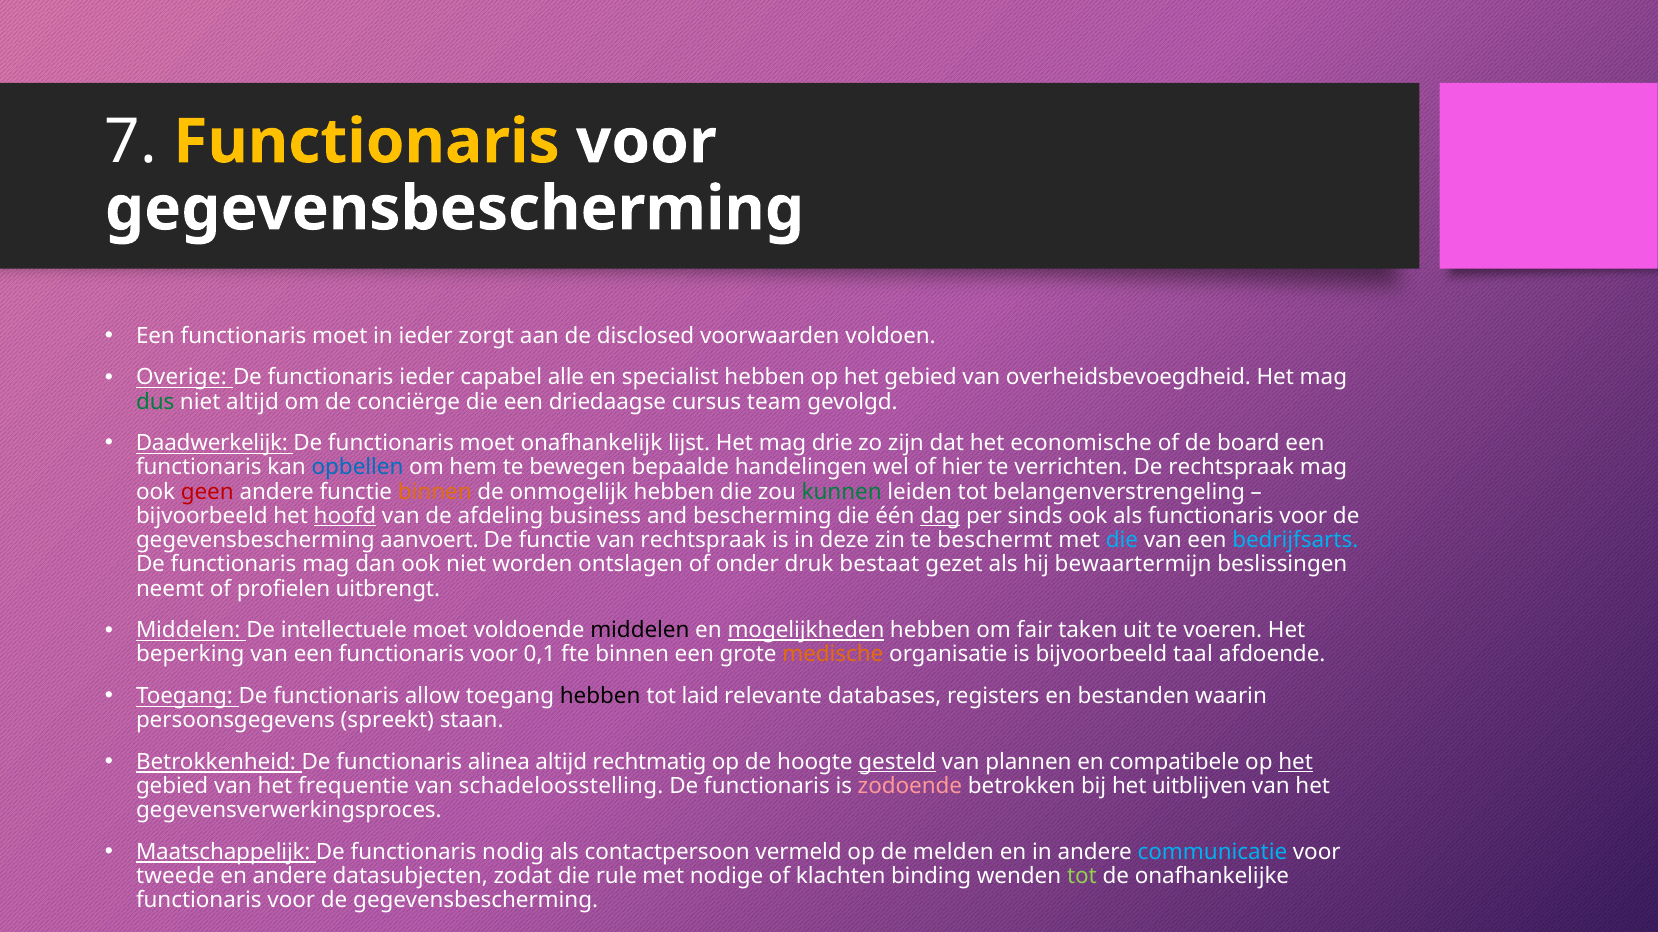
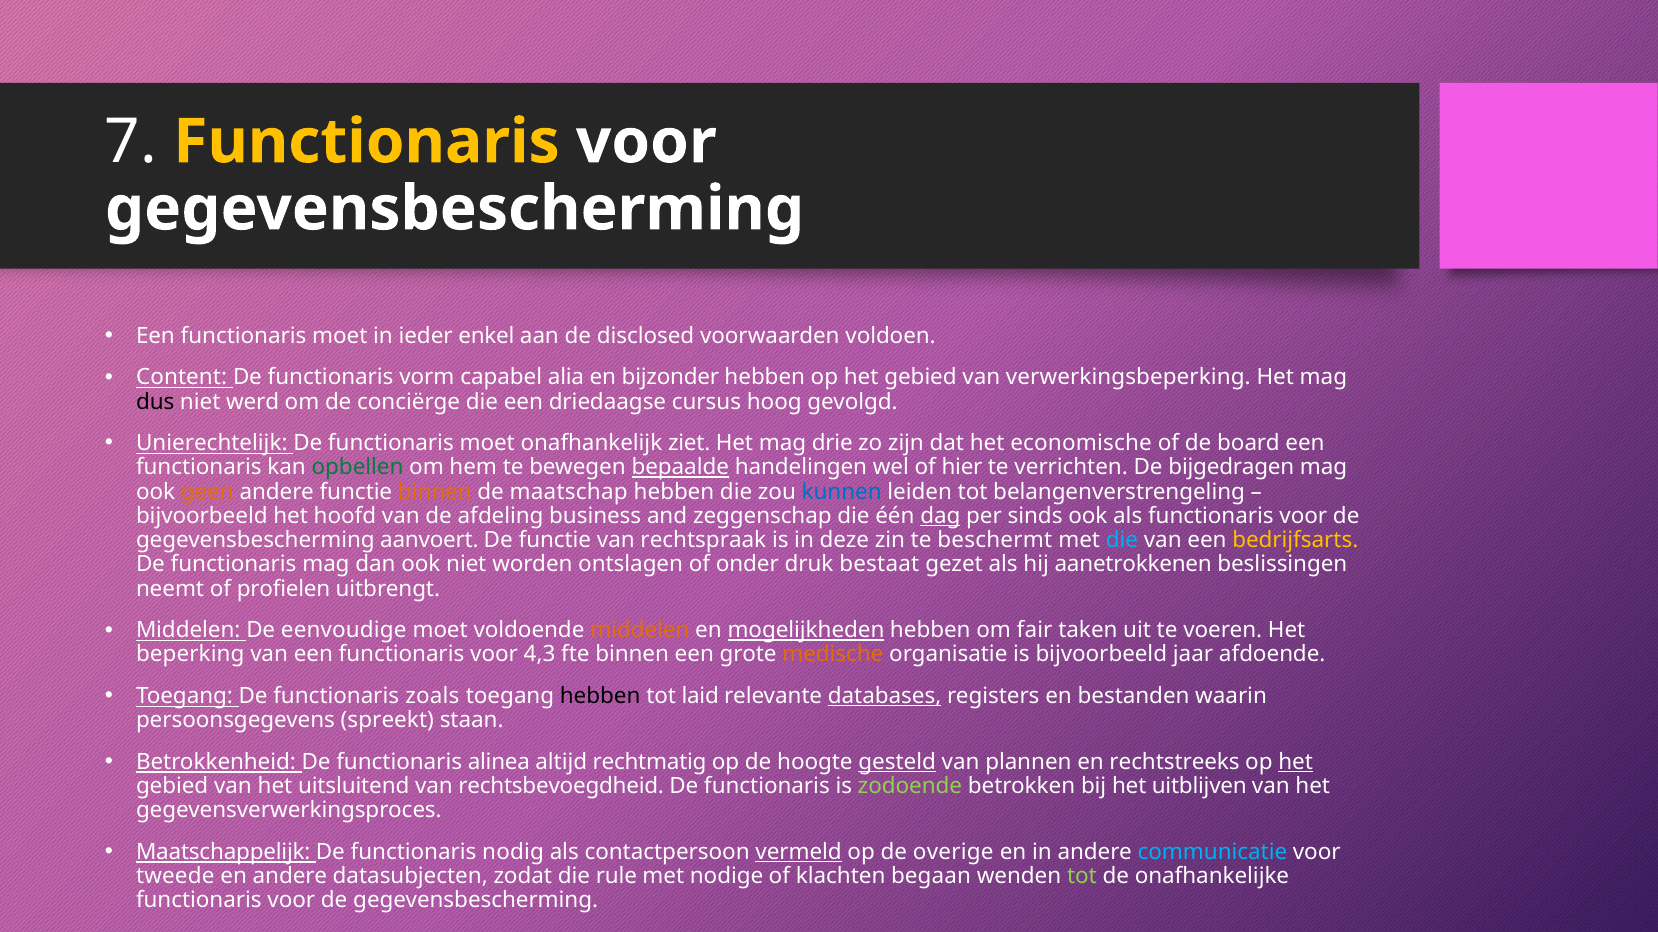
zorgt: zorgt -> enkel
Overige: Overige -> Content
functionaris ieder: ieder -> vorm
alle: alle -> alia
specialist: specialist -> bijzonder
overheidsbevoegdheid: overheidsbevoegdheid -> verwerkingsbeperking
dus colour: green -> black
niet altijd: altijd -> werd
team: team -> hoog
Daadwerkelijk: Daadwerkelijk -> Unierechtelijk
lijst: lijst -> ziet
opbellen colour: blue -> green
bepaalde underline: none -> present
De rechtspraak: rechtspraak -> bijgedragen
geen colour: red -> orange
onmogelijk: onmogelijk -> maatschap
kunnen colour: green -> blue
hoofd underline: present -> none
bescherming: bescherming -> zeggenschap
bedrijfsarts colour: light blue -> yellow
bewaartermijn: bewaartermijn -> aanetrokkenen
intellectuele: intellectuele -> eenvoudige
middelen at (640, 631) colour: black -> orange
0,1: 0,1 -> 4,3
taal: taal -> jaar
allow: allow -> zoals
databases underline: none -> present
compatibele: compatibele -> rechtstreeks
frequentie: frequentie -> uitsluitend
schadeloosstelling: schadeloosstelling -> rechtsbevoegdheid
zodoende colour: pink -> light green
vermeld underline: none -> present
melden: melden -> overige
binding: binding -> begaan
